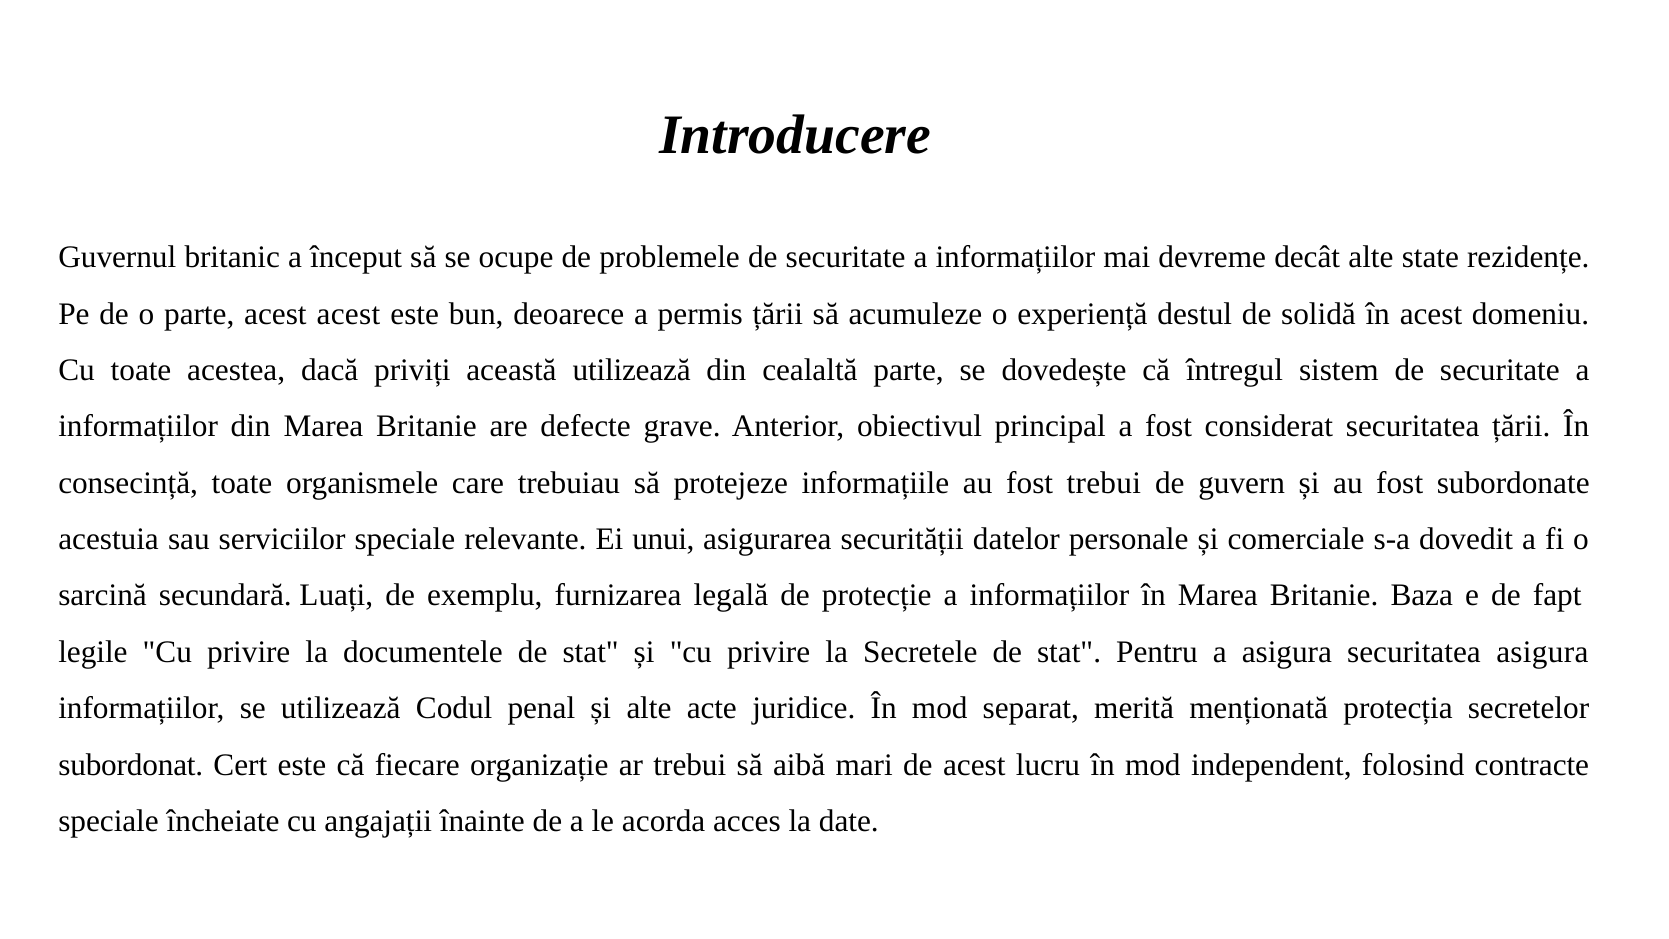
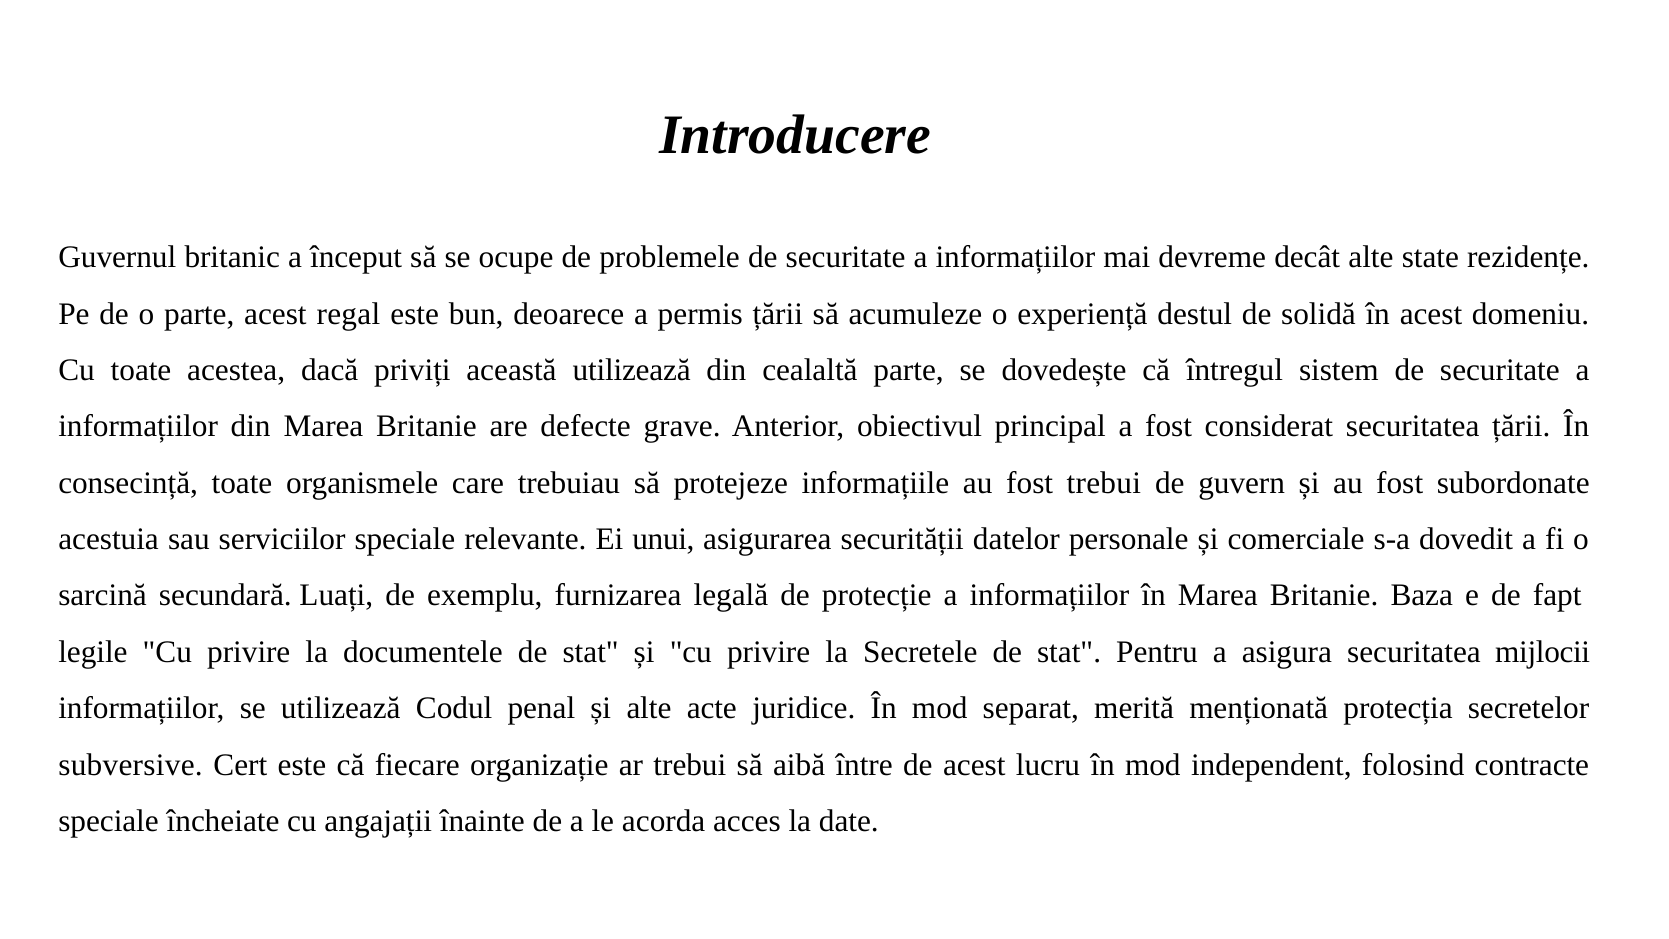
acest acest: acest -> regal
securitatea asigura: asigura -> mijlocii
subordonat: subordonat -> subversive
mari: mari -> între
